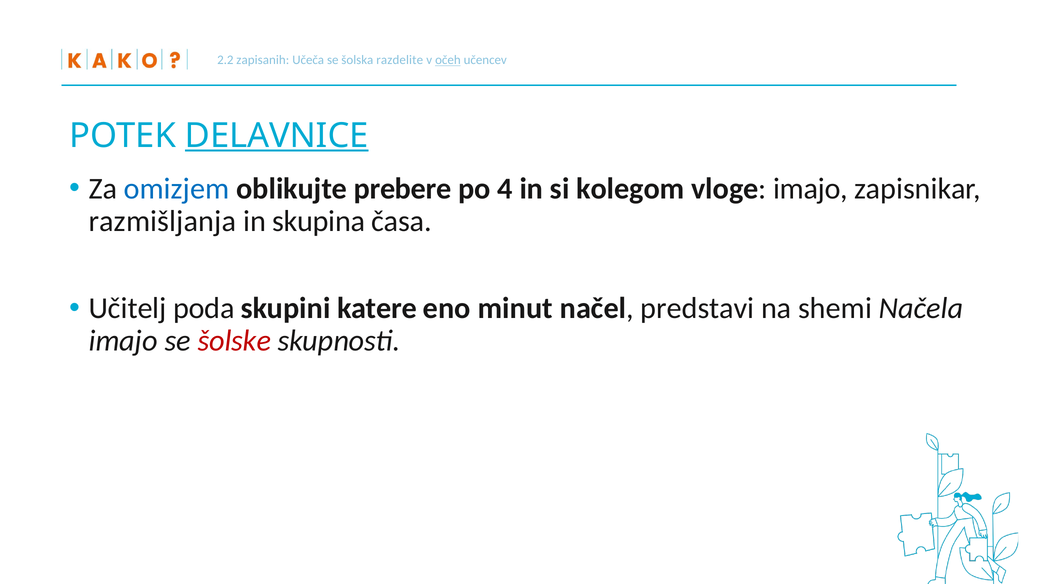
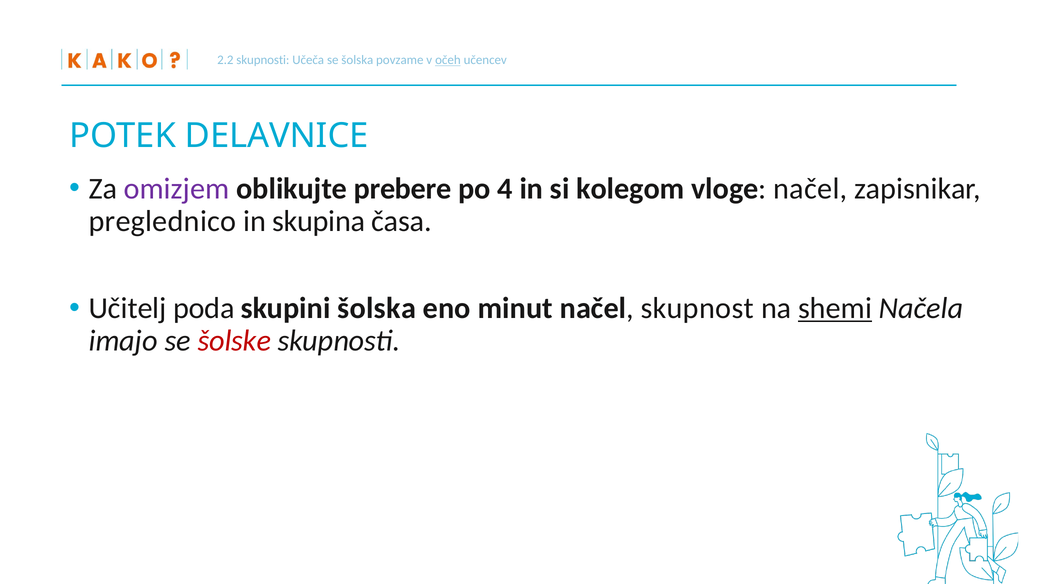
2.2 zapisanih: zapisanih -> skupnosti
razdelite: razdelite -> povzame
DELAVNICE underline: present -> none
omizjem colour: blue -> purple
vloge imajo: imajo -> načel
razmišljanja: razmišljanja -> preglednico
skupini katere: katere -> šolska
predstavi: predstavi -> skupnost
shemi underline: none -> present
